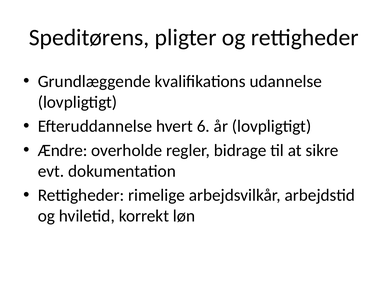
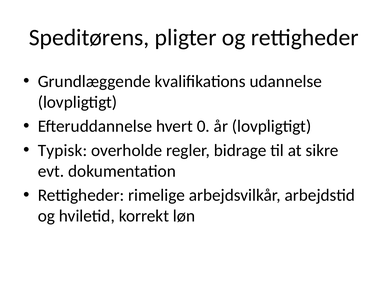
6: 6 -> 0
Ændre: Ændre -> Typisk
